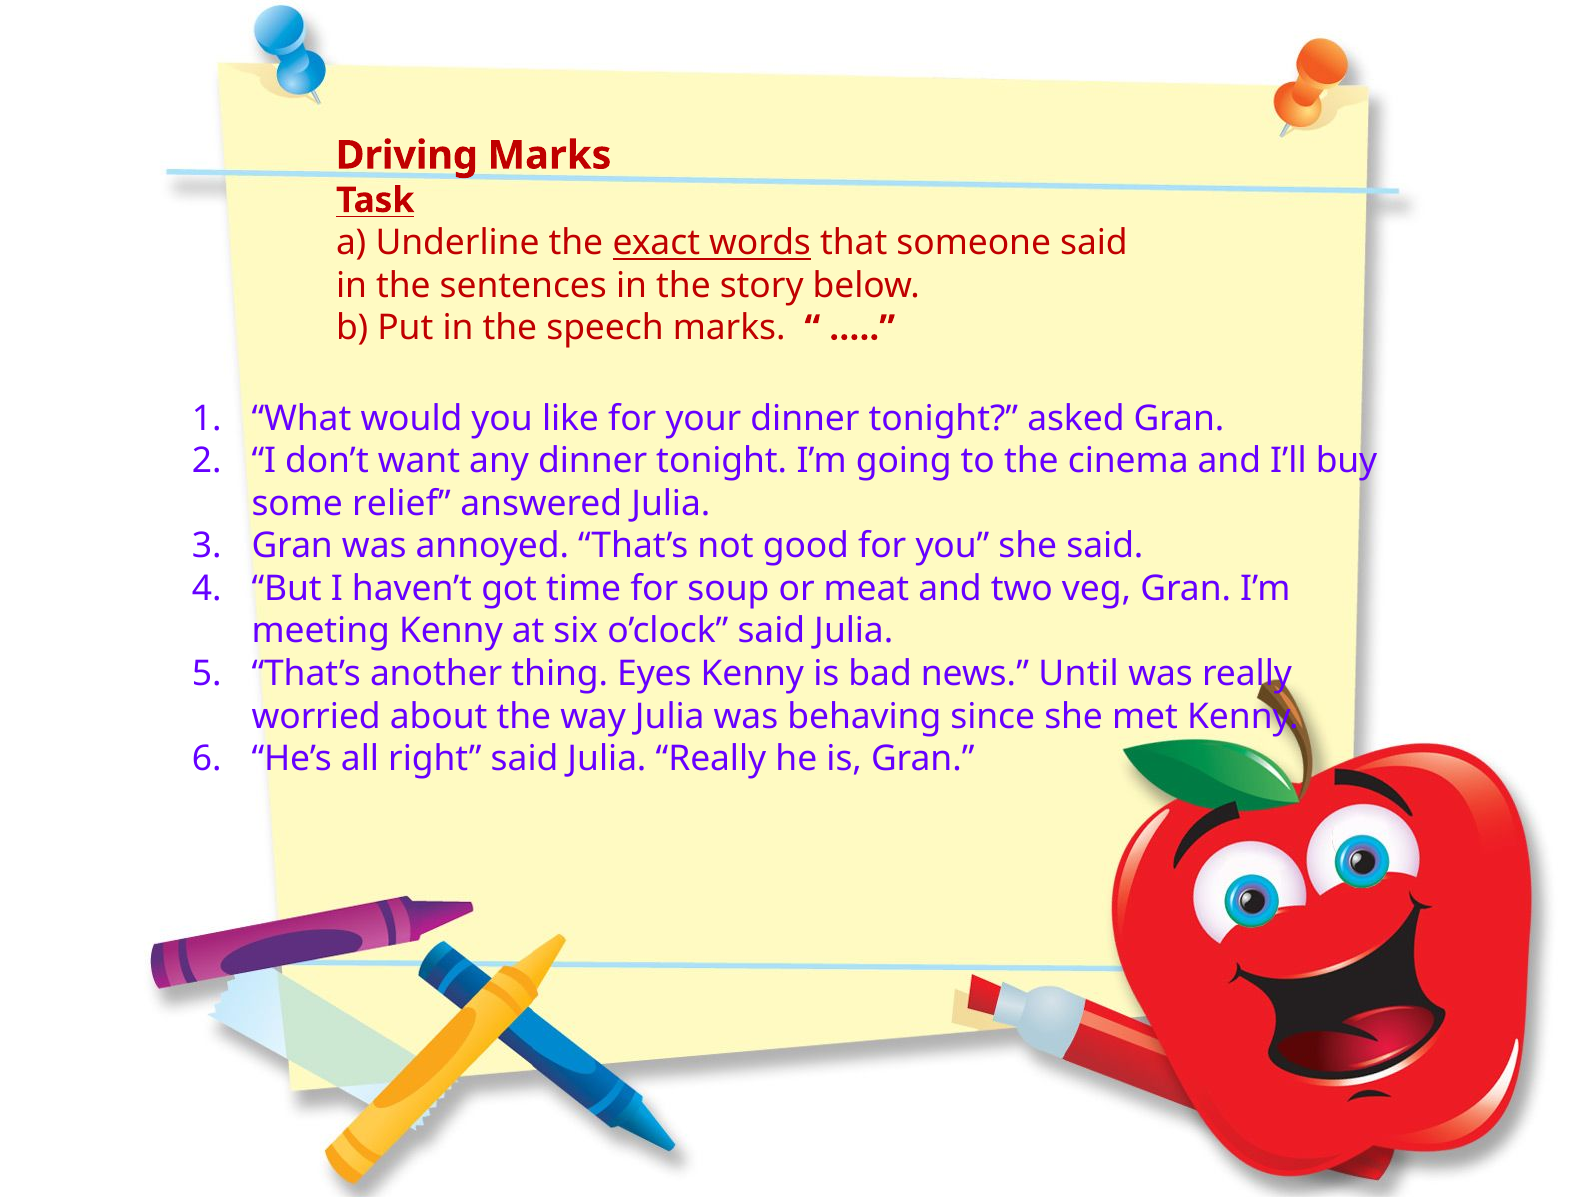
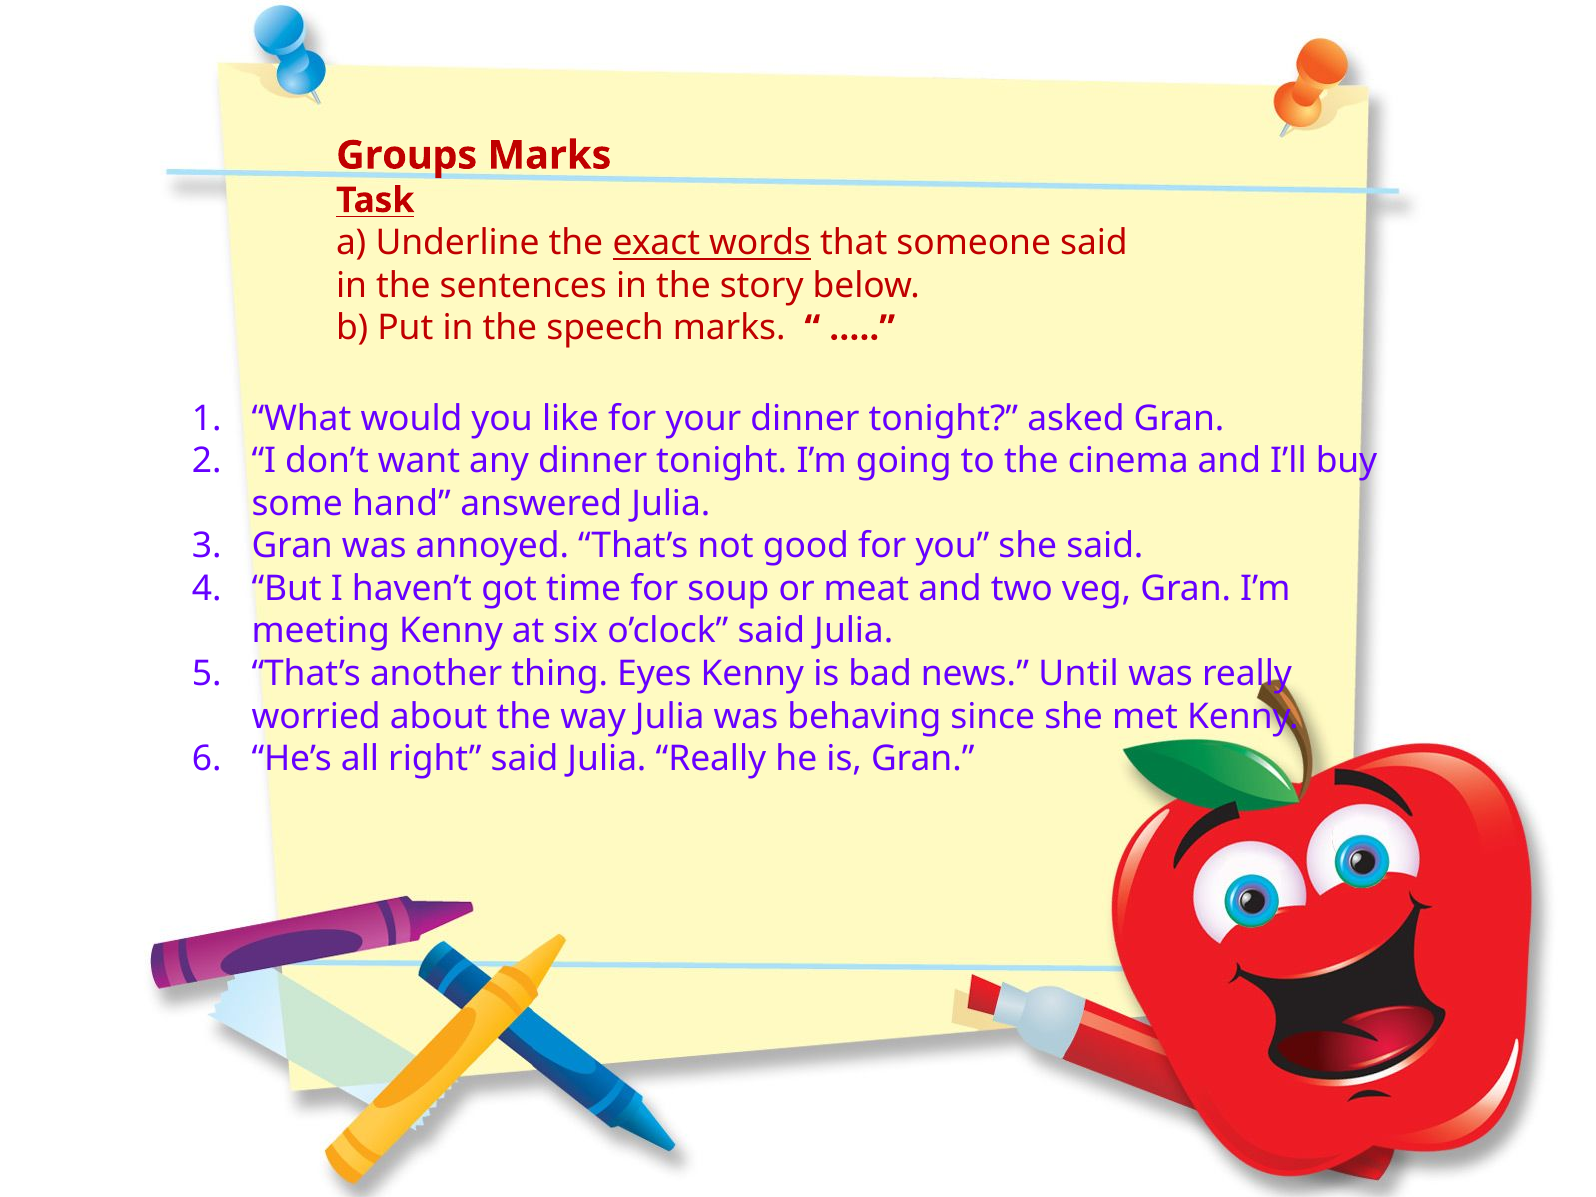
Driving: Driving -> Groups
relief: relief -> hand
